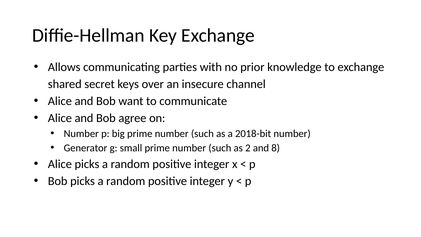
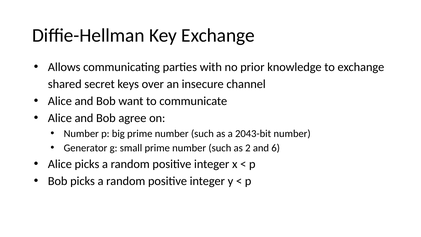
2018-bit: 2018-bit -> 2043-bit
8: 8 -> 6
